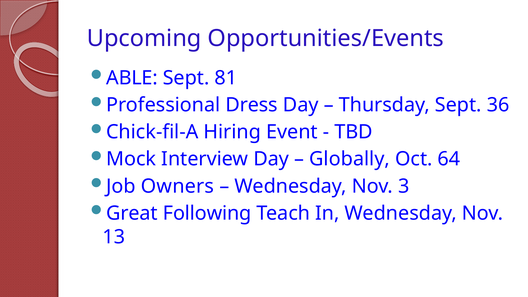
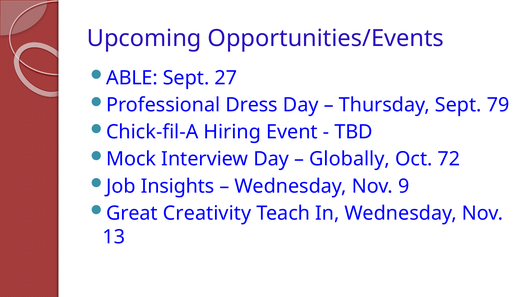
81: 81 -> 27
36: 36 -> 79
64: 64 -> 72
Owners: Owners -> Insights
3: 3 -> 9
Following: Following -> Creativity
